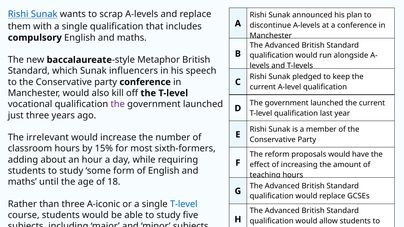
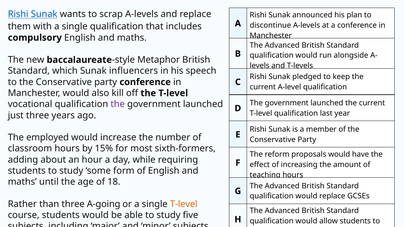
irrelevant: irrelevant -> employed
A-iconic: A-iconic -> A-going
T-level at (184, 204) colour: blue -> orange
